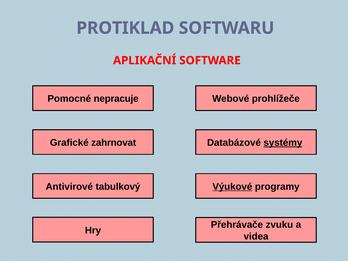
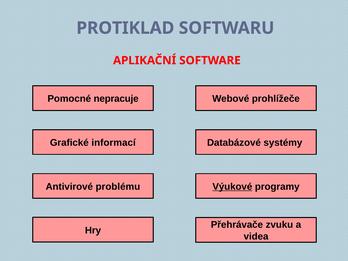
zahrnovat: zahrnovat -> informací
systémy underline: present -> none
tabulkový: tabulkový -> problému
